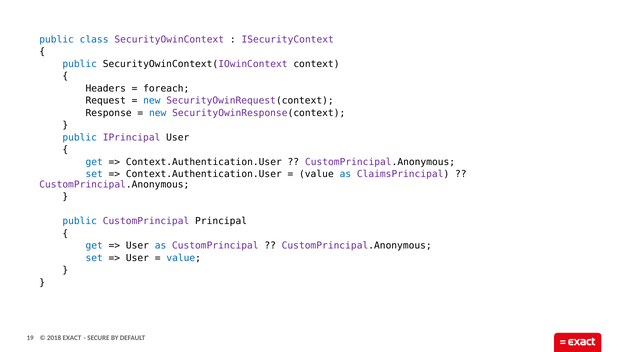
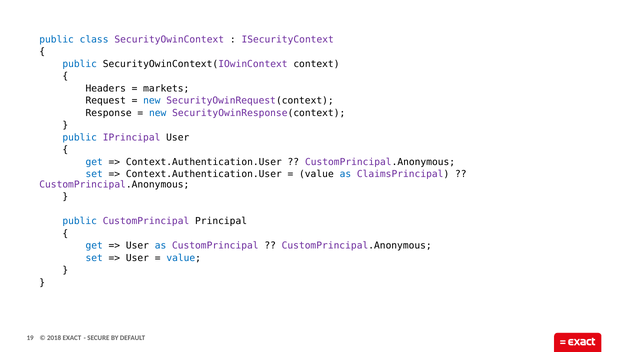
foreach: foreach -> markets
